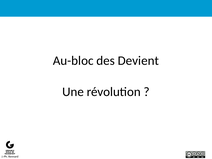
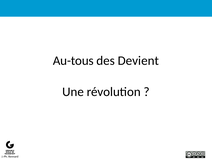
Au-bloc: Au-bloc -> Au-tous
